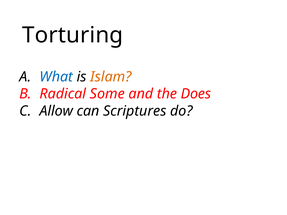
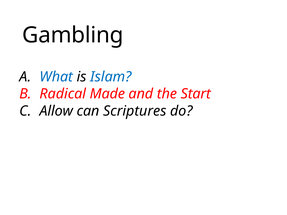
Torturing: Torturing -> Gambling
Islam colour: orange -> blue
Some: Some -> Made
Does: Does -> Start
